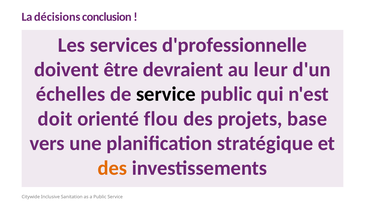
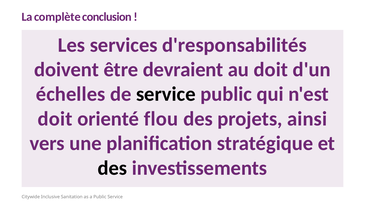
décisions: décisions -> complète
d'professionnelle: d'professionnelle -> d'responsabilités
au leur: leur -> doit
base: base -> ainsi
des at (112, 168) colour: orange -> black
